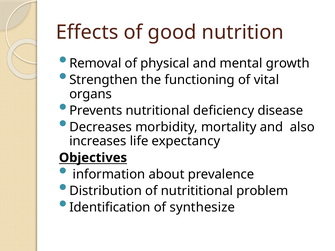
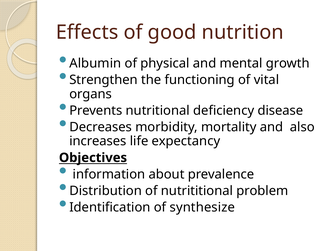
Removal: Removal -> Albumin
